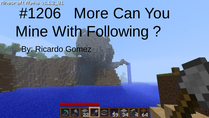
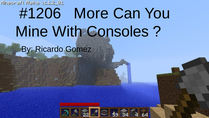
Following: Following -> Consoles
